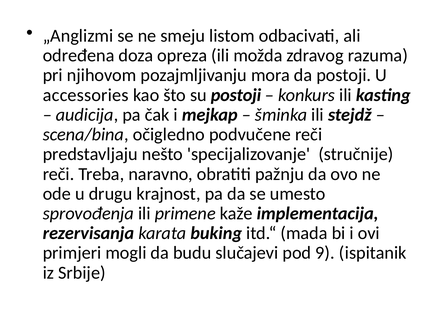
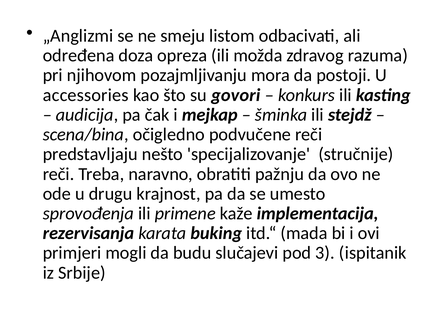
su postoji: postoji -> govori
9: 9 -> 3
